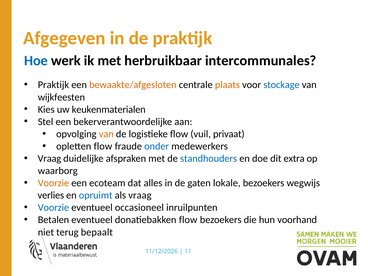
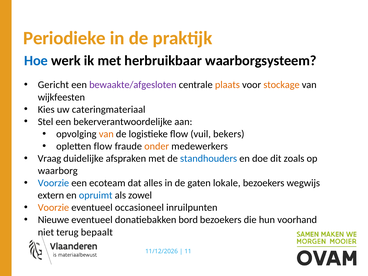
Afgegeven: Afgegeven -> Periodieke
intercommunales: intercommunales -> waarborgsysteem
Praktijk at (53, 85): Praktijk -> Gericht
bewaakte/afgesloten colour: orange -> purple
stockage colour: blue -> orange
keukenmaterialen: keukenmaterialen -> cateringmateriaal
privaat: privaat -> bekers
onder colour: blue -> orange
extra: extra -> zoals
Voorzie at (53, 183) colour: orange -> blue
verlies: verlies -> extern
als vraag: vraag -> zowel
Voorzie at (53, 208) colour: blue -> orange
Betalen: Betalen -> Nieuwe
donatiebakken flow: flow -> bord
